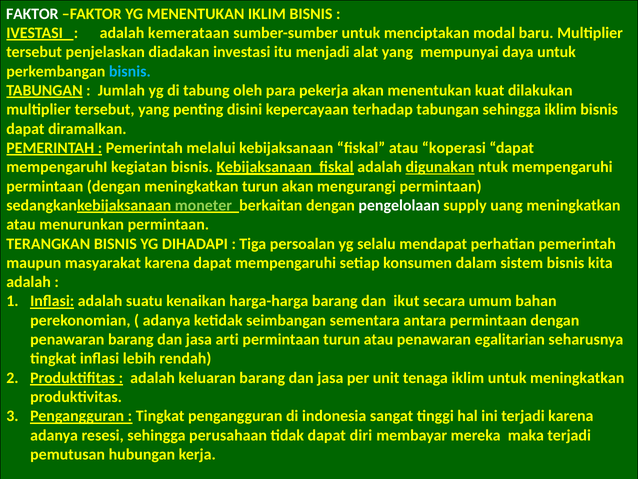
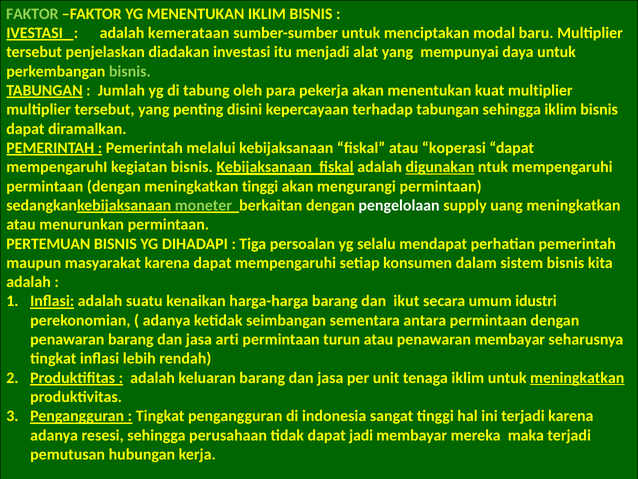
FAKTOR at (32, 14) colour: white -> light green
bisnis at (130, 71) colour: light blue -> light green
kuat dilakukan: dilakukan -> multiplier
meningkatkan turun: turun -> tinggi
TERANGKAN: TERANGKAN -> PERTEMUAN
bahan: bahan -> idustri
penawaran egalitarian: egalitarian -> membayar
meningkatkan at (577, 377) underline: none -> present
diri: diri -> jadi
